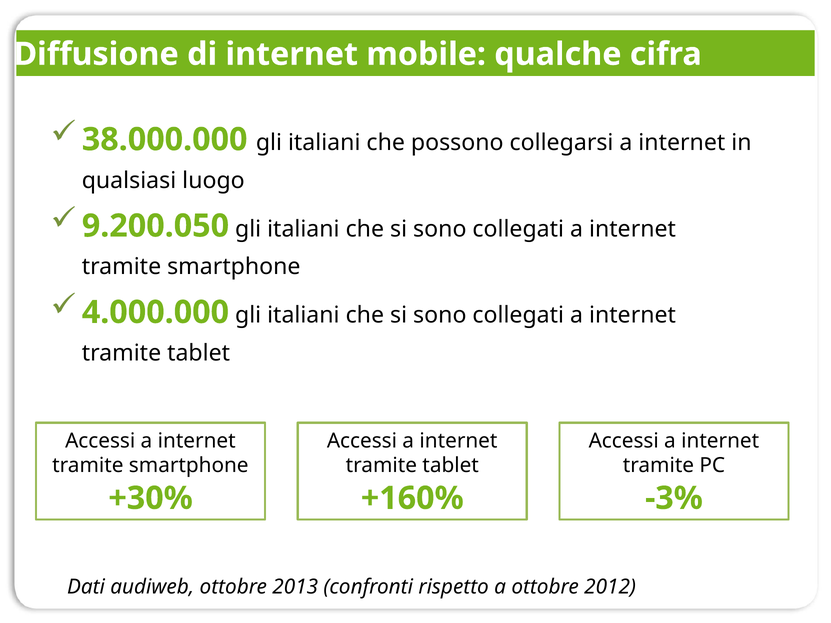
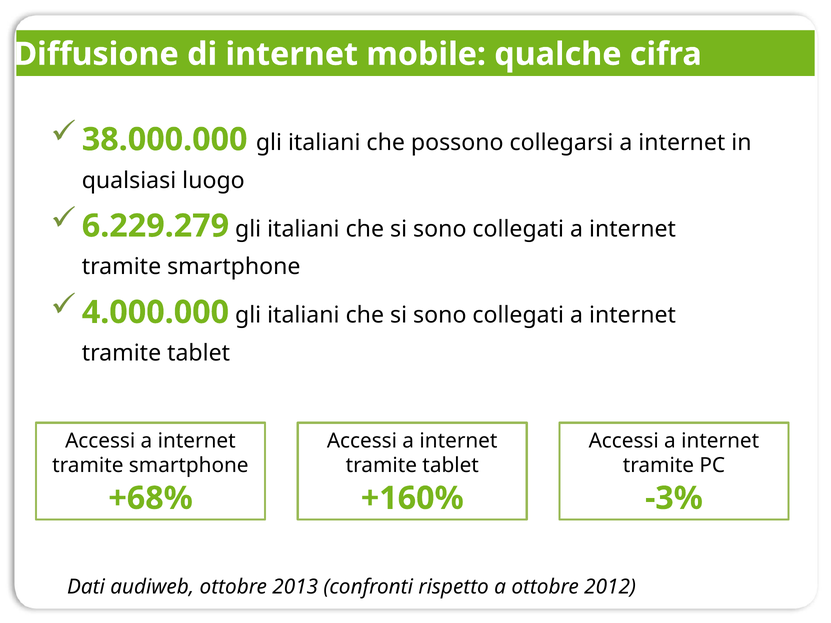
9.200.050: 9.200.050 -> 6.229.279
+30%: +30% -> +68%
